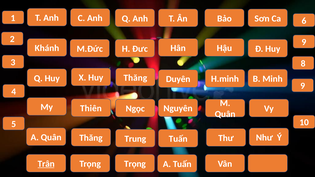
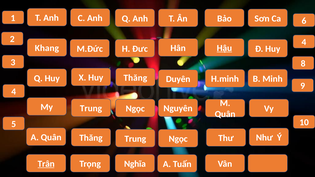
2 9: 9 -> 4
Khánh: Khánh -> Khang
Hậu underline: none -> present
My Thiên: Thiên -> Trung
Thăng Tuấn: Tuấn -> Ngọc
Trọng at (135, 164): Trọng -> Nghĩa
